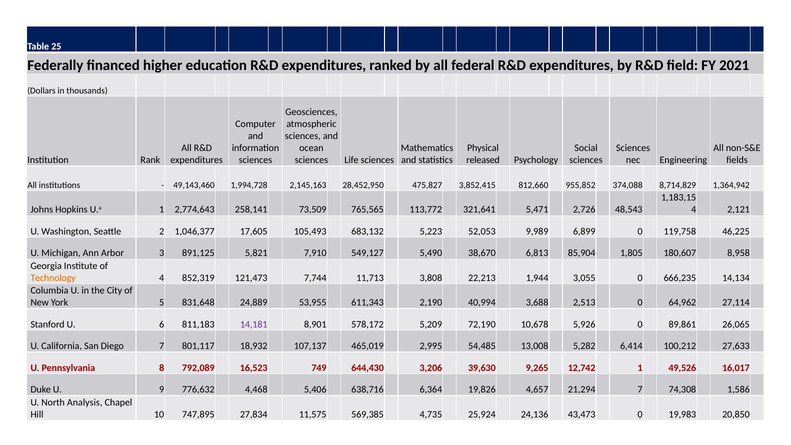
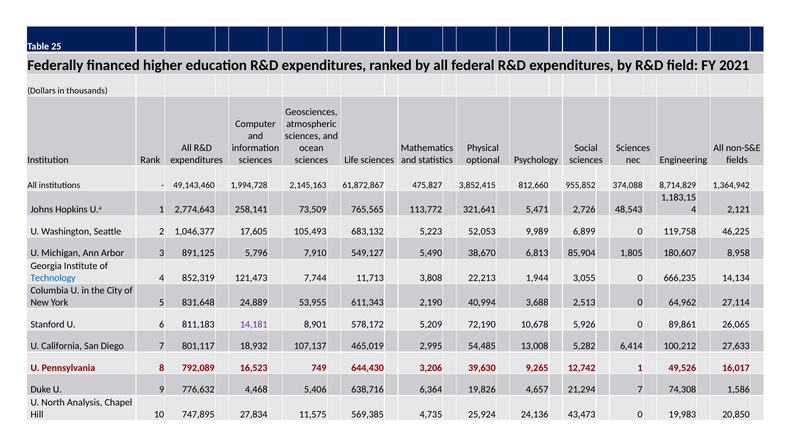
released: released -> optional
28,452,950: 28,452,950 -> 61,872,867
5,821: 5,821 -> 5,796
Technology colour: orange -> blue
